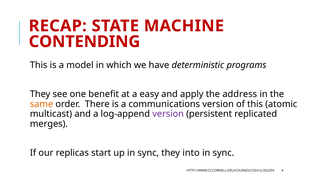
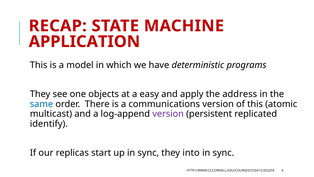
CONTENDING: CONTENDING -> APPLICATION
benefit: benefit -> objects
same colour: orange -> blue
merges: merges -> identify
